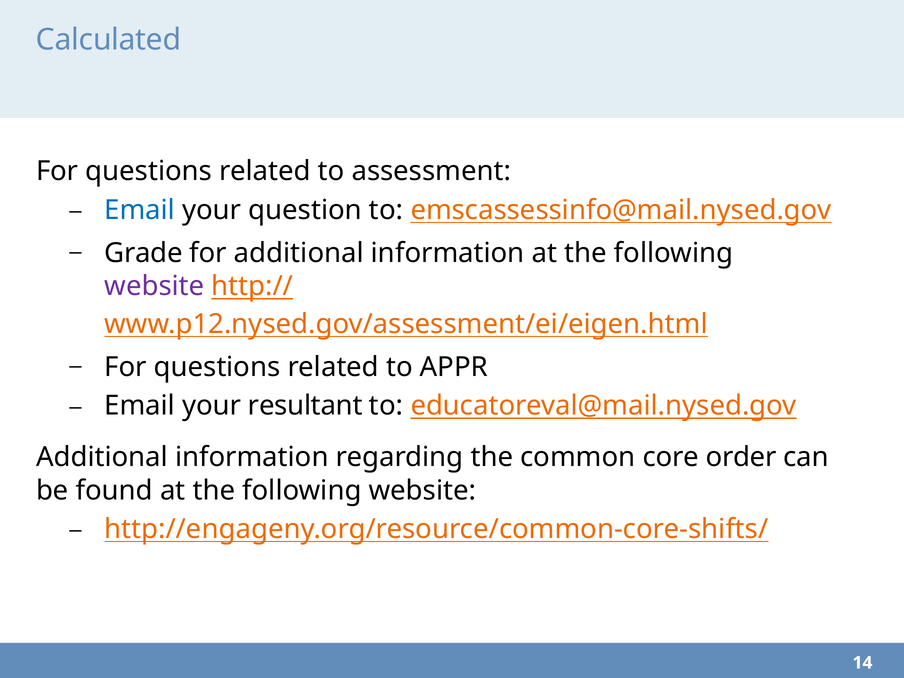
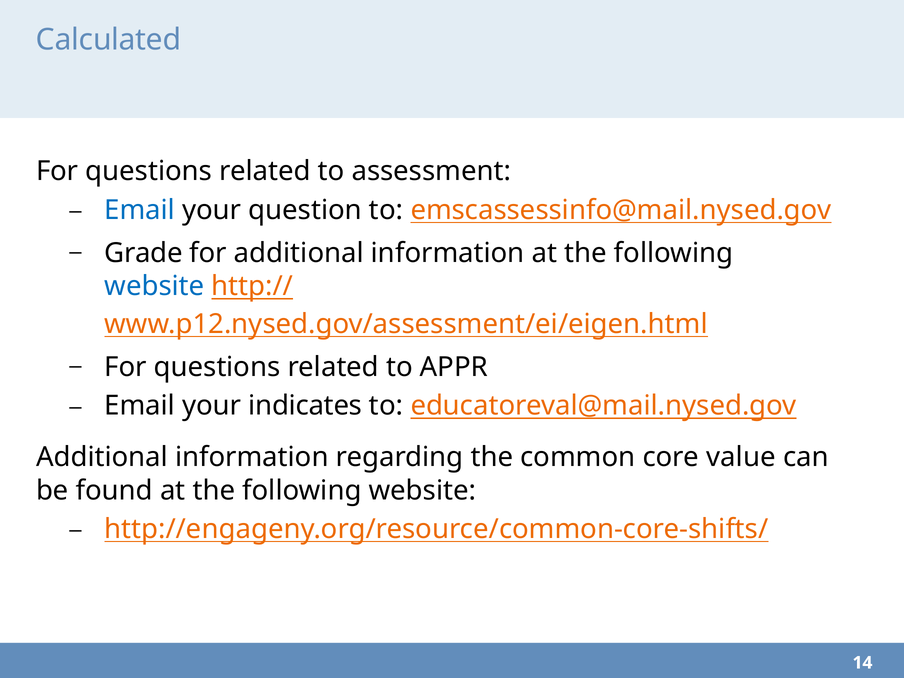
website at (154, 286) colour: purple -> blue
resultant: resultant -> indicates
order: order -> value
